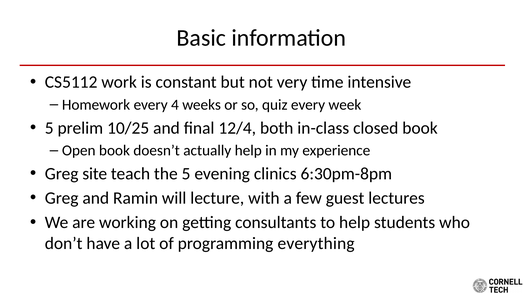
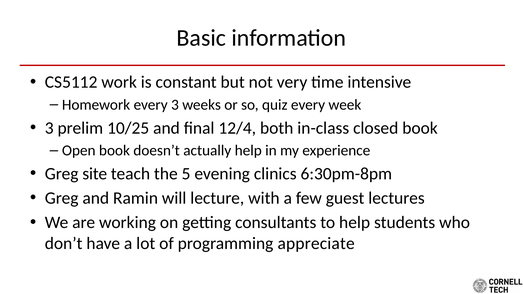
every 4: 4 -> 3
5 at (49, 128): 5 -> 3
everything: everything -> appreciate
